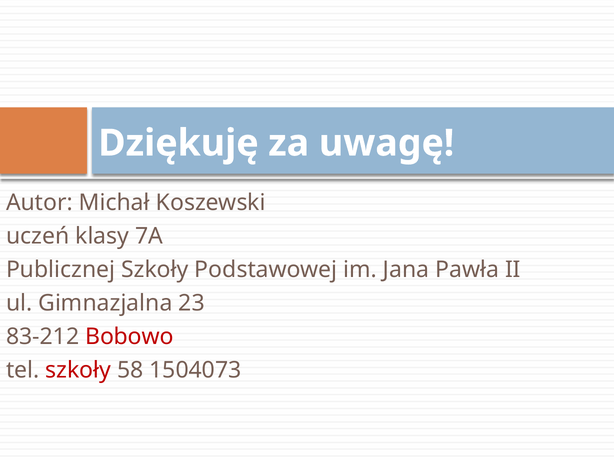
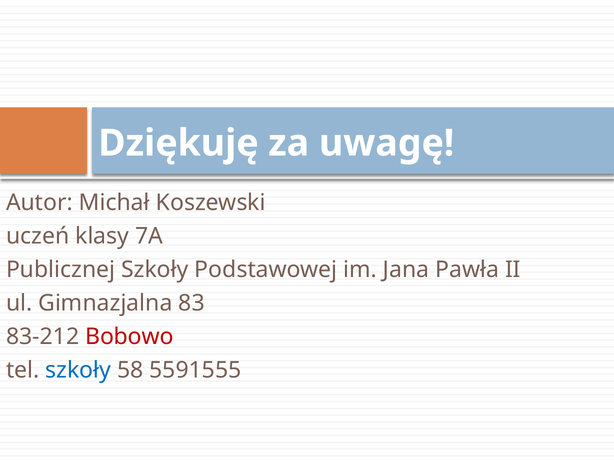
23: 23 -> 83
szkoły at (78, 371) colour: red -> blue
1504073: 1504073 -> 5591555
